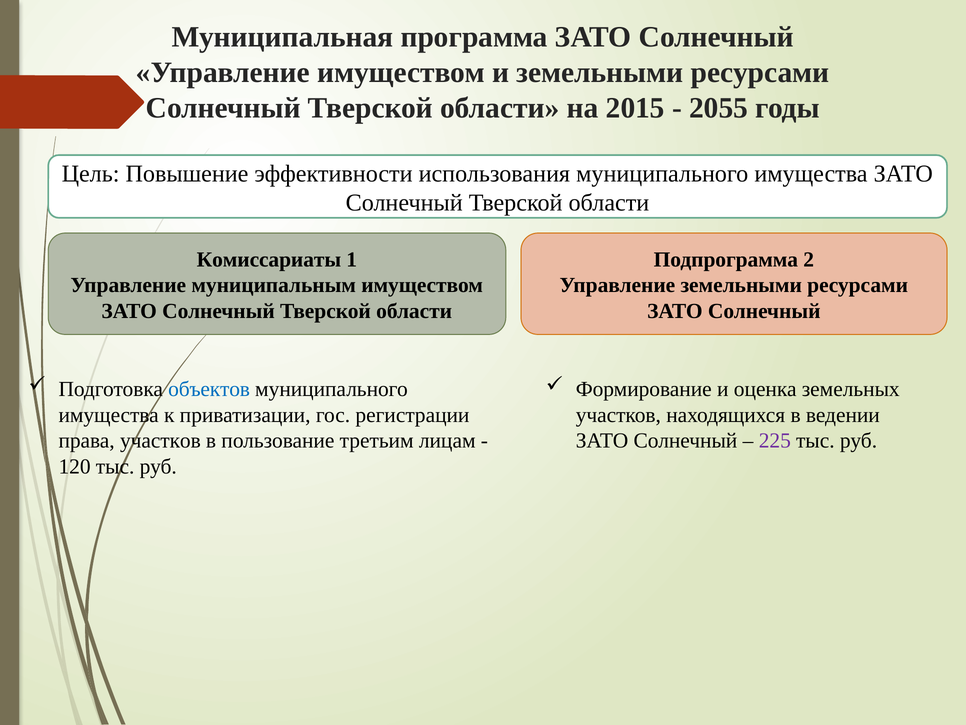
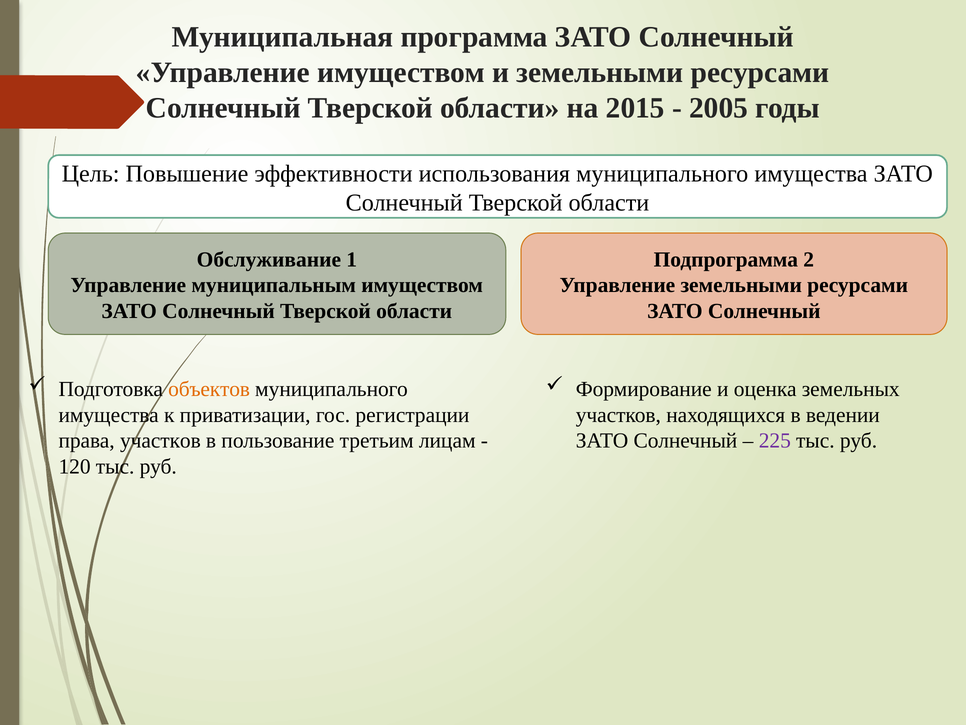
2055: 2055 -> 2005
Комиссариаты: Комиссариаты -> Обслуживание
объектов colour: blue -> orange
